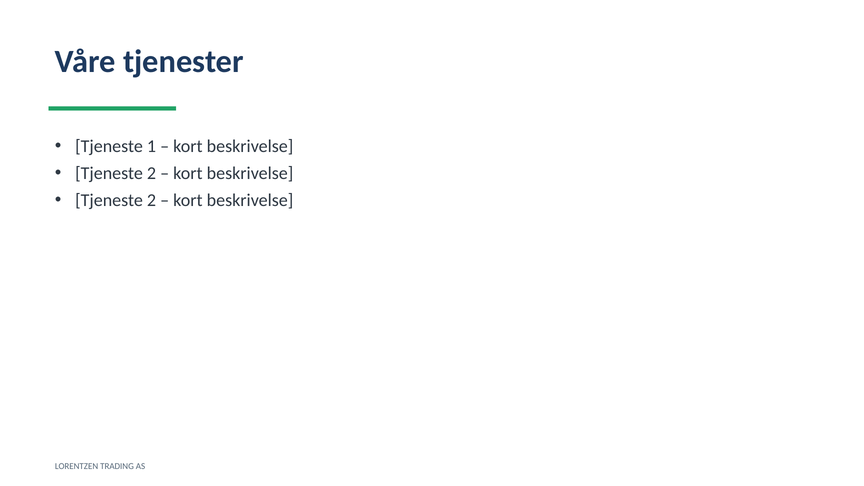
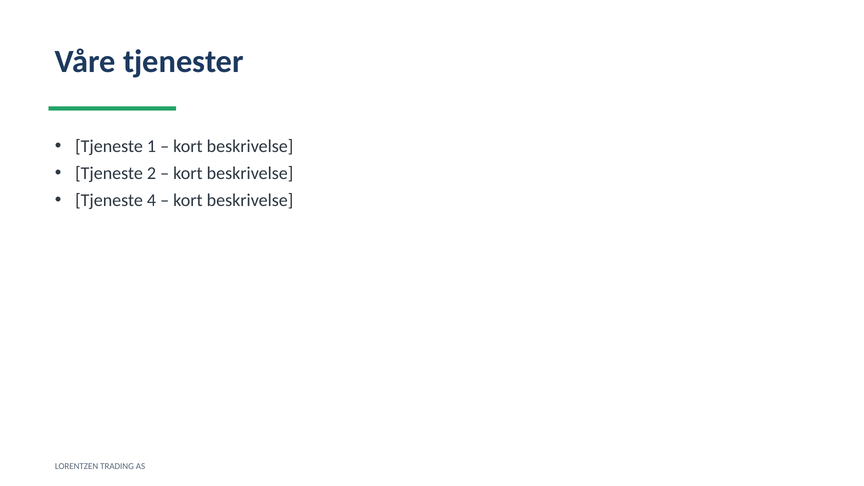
2 at (151, 200): 2 -> 4
